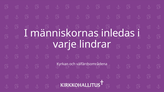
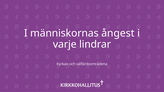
inledas: inledas -> ångest
